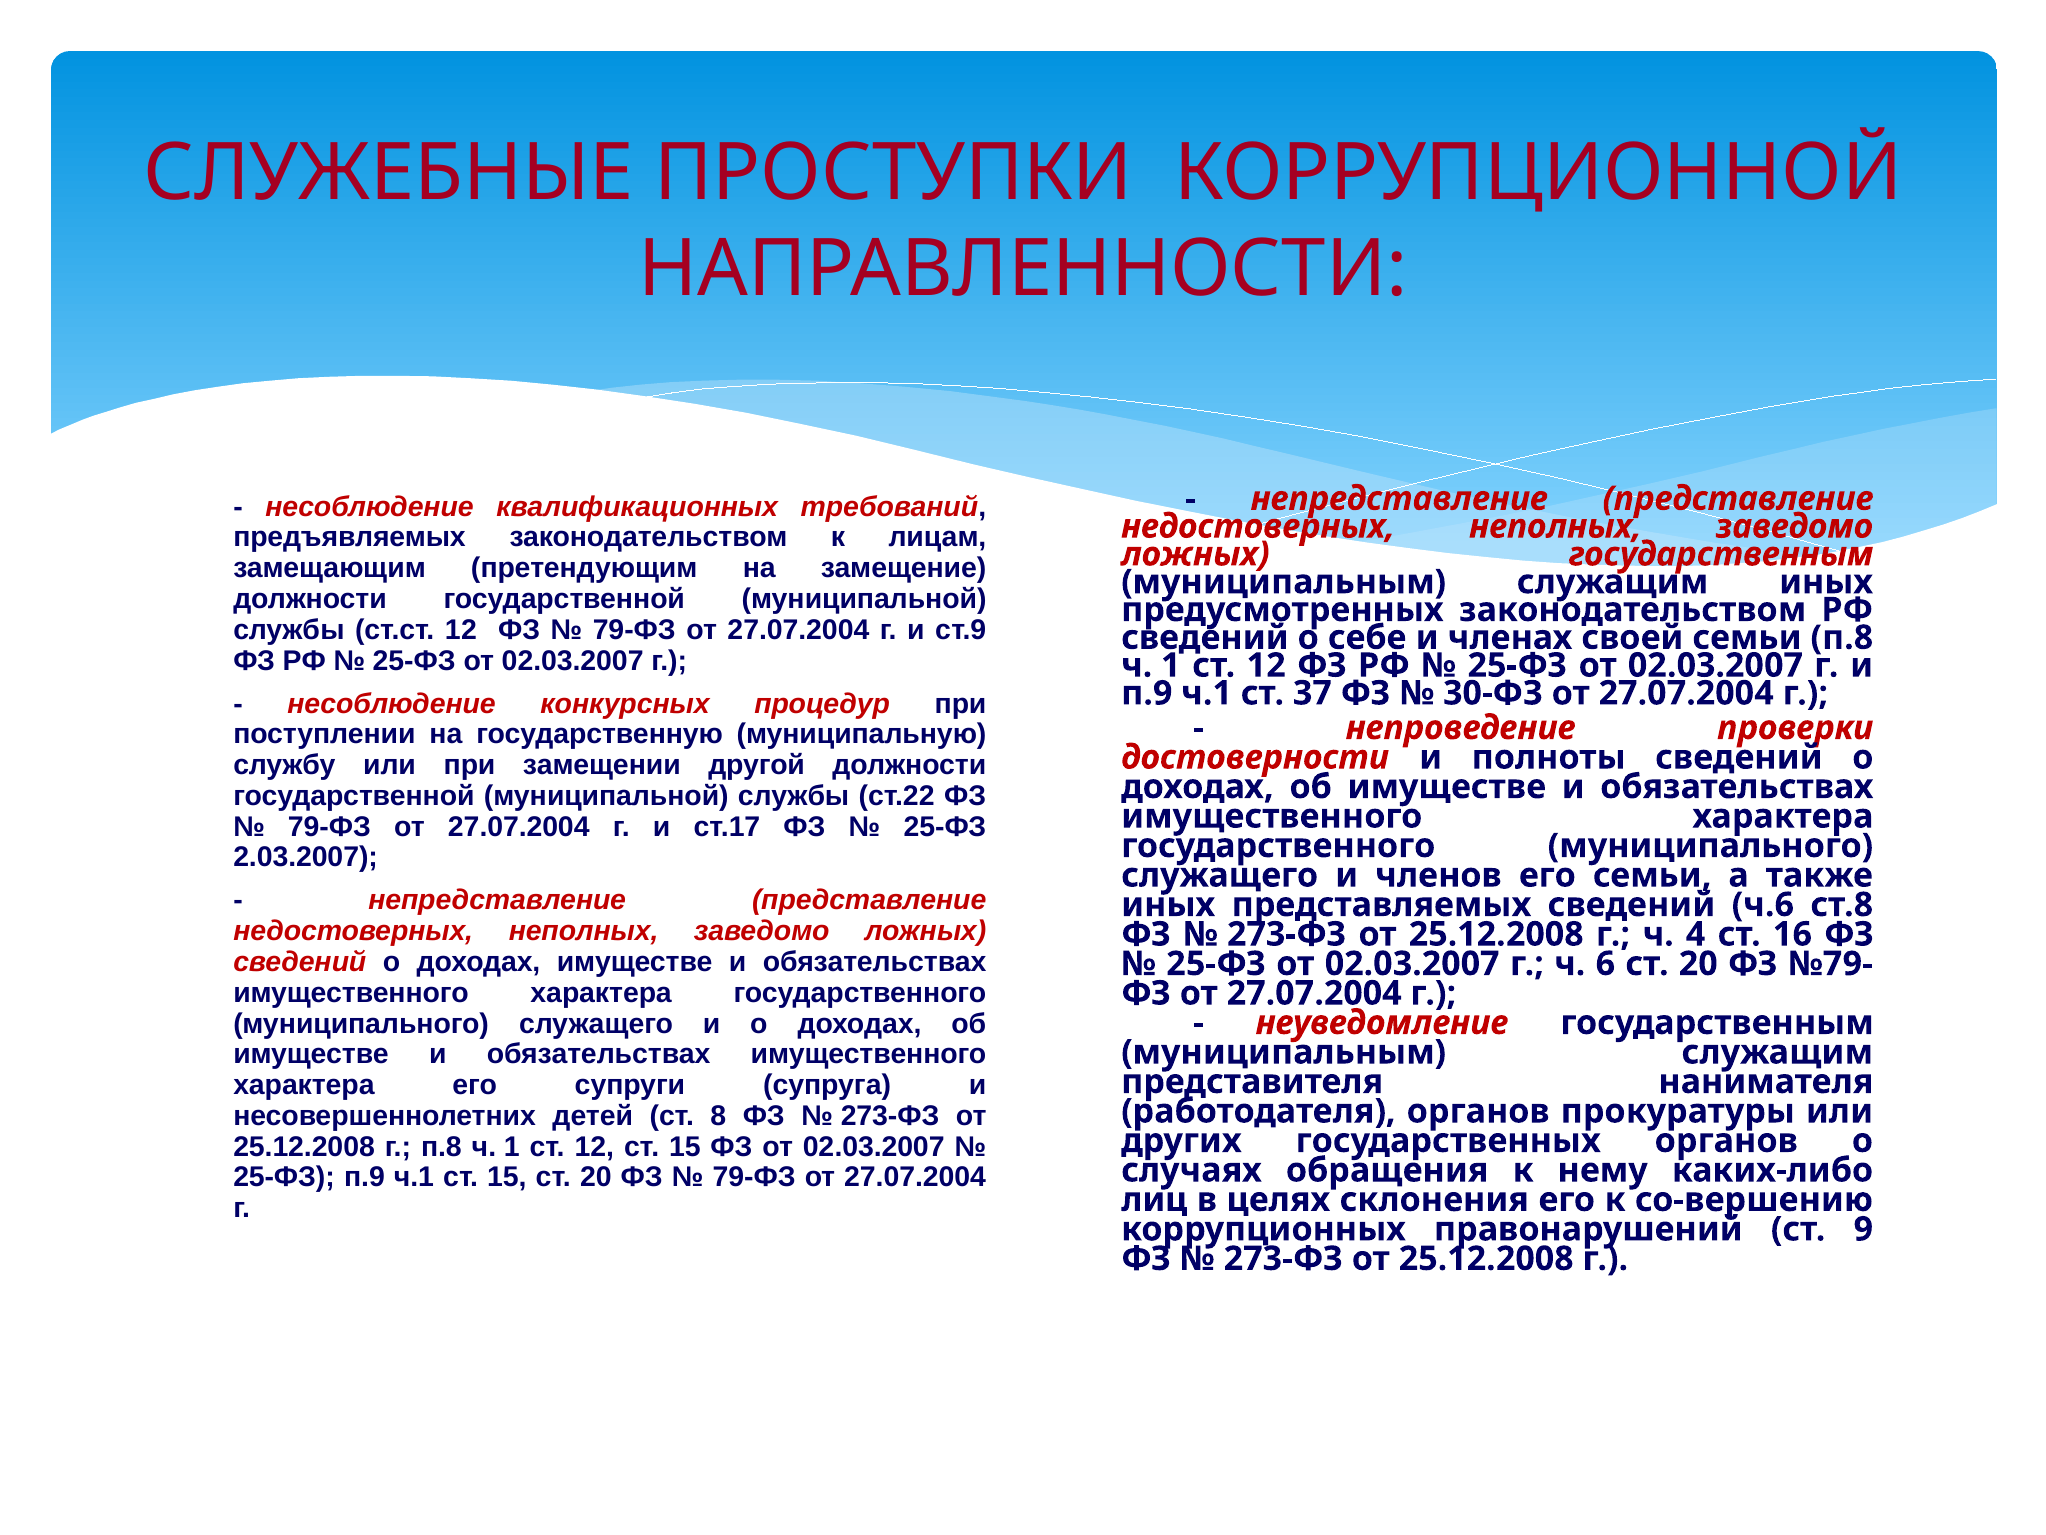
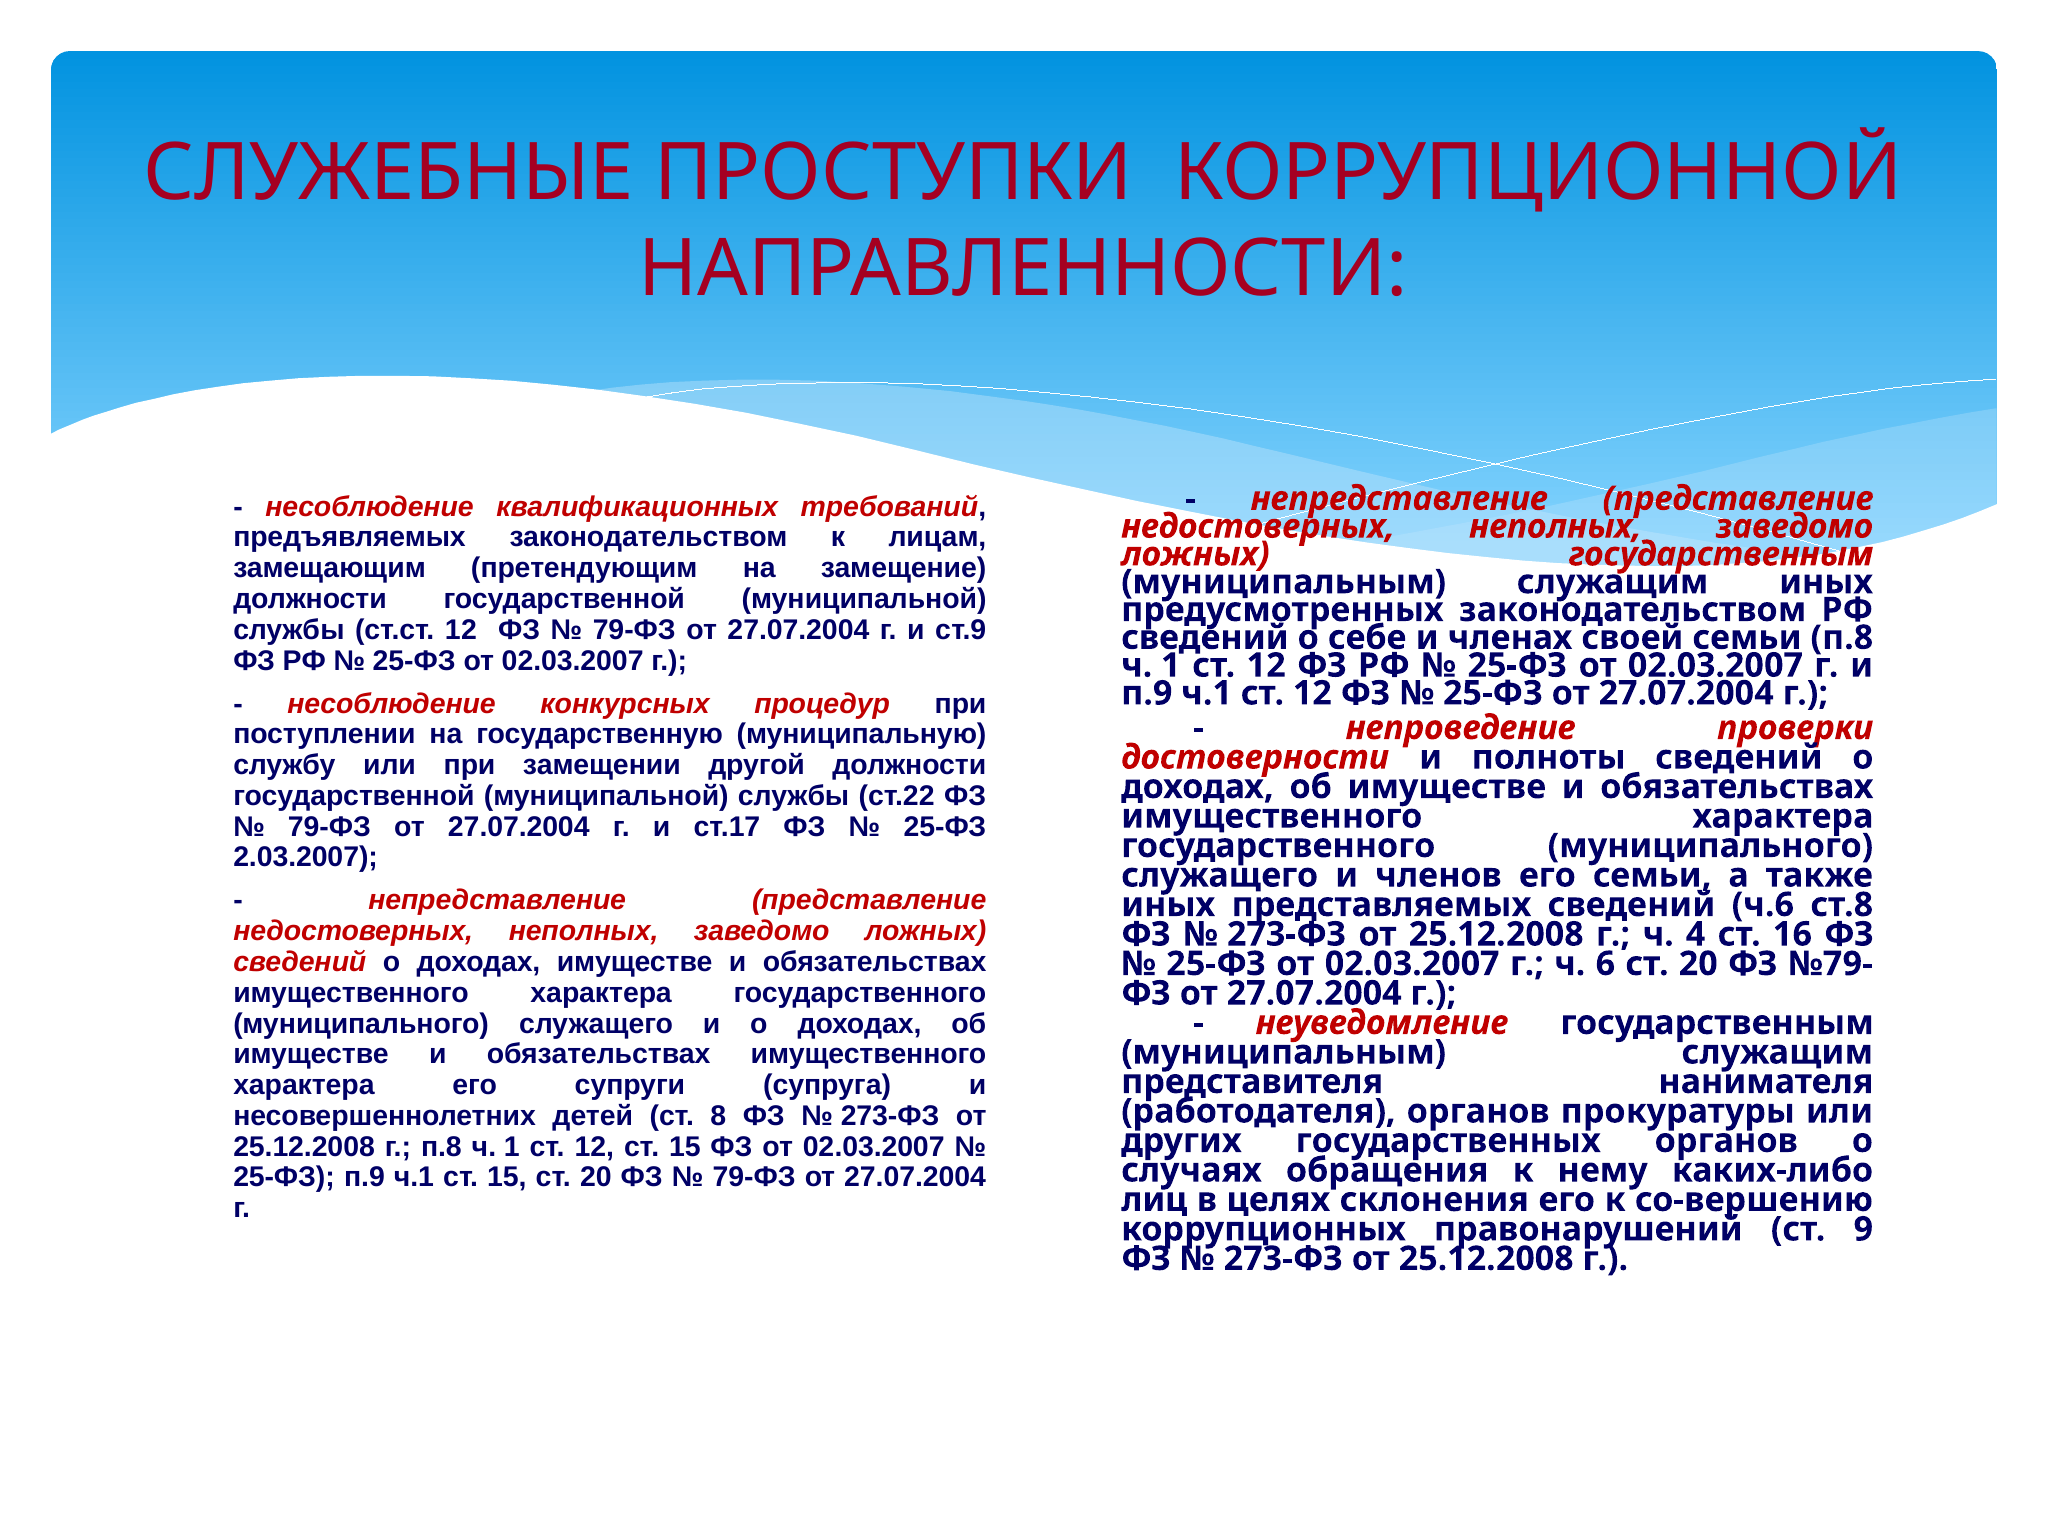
ч.1 ст 37: 37 -> 12
30-ФЗ at (1493, 693): 30-ФЗ -> 25-ФЗ
